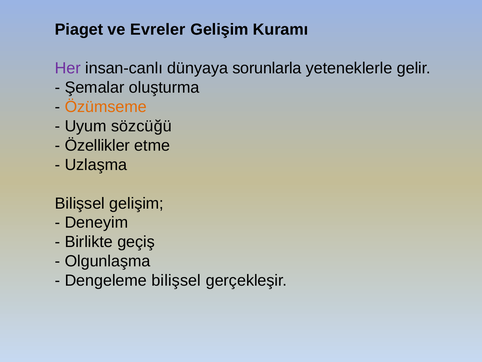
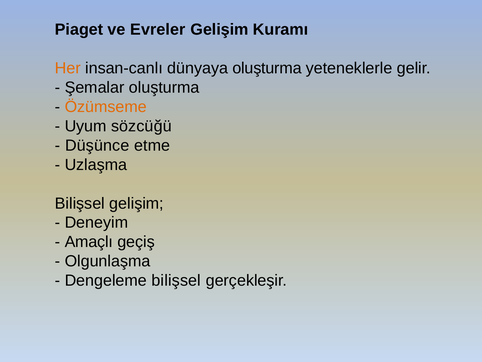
Her colour: purple -> orange
dünyaya sorunlarla: sorunlarla -> oluşturma
Özellikler: Özellikler -> Düşünce
Birlikte: Birlikte -> Amaçlı
